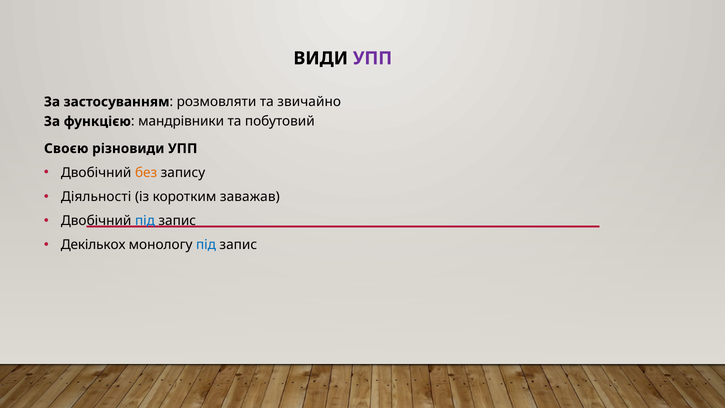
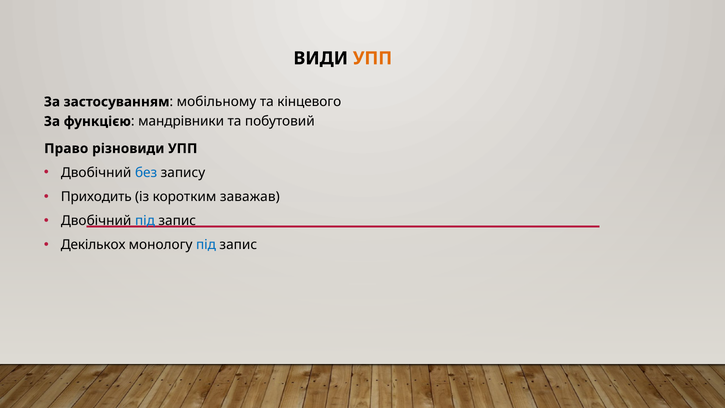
УПП at (372, 58) colour: purple -> orange
розмовляти: розмовляти -> мобільному
звичайно: звичайно -> кінцевого
Своєю: Своєю -> Право
без colour: orange -> blue
Діяльності: Діяльності -> Приходить
